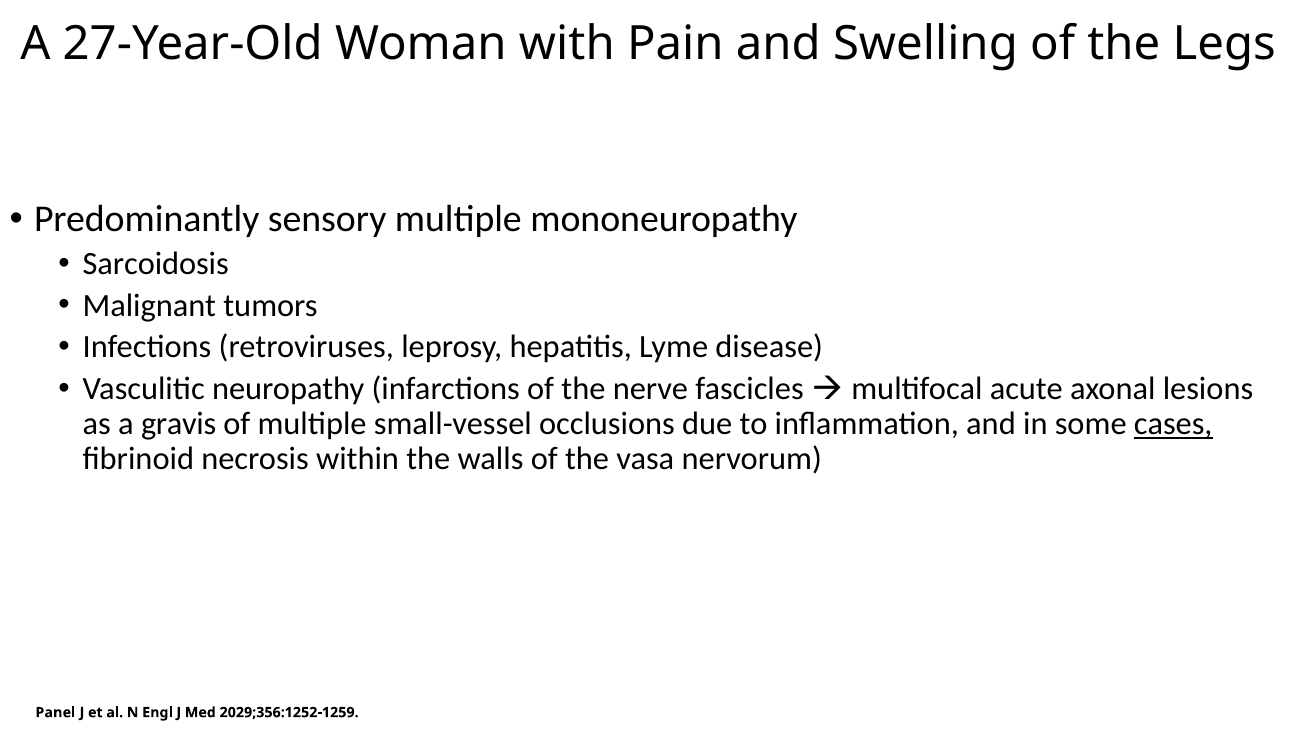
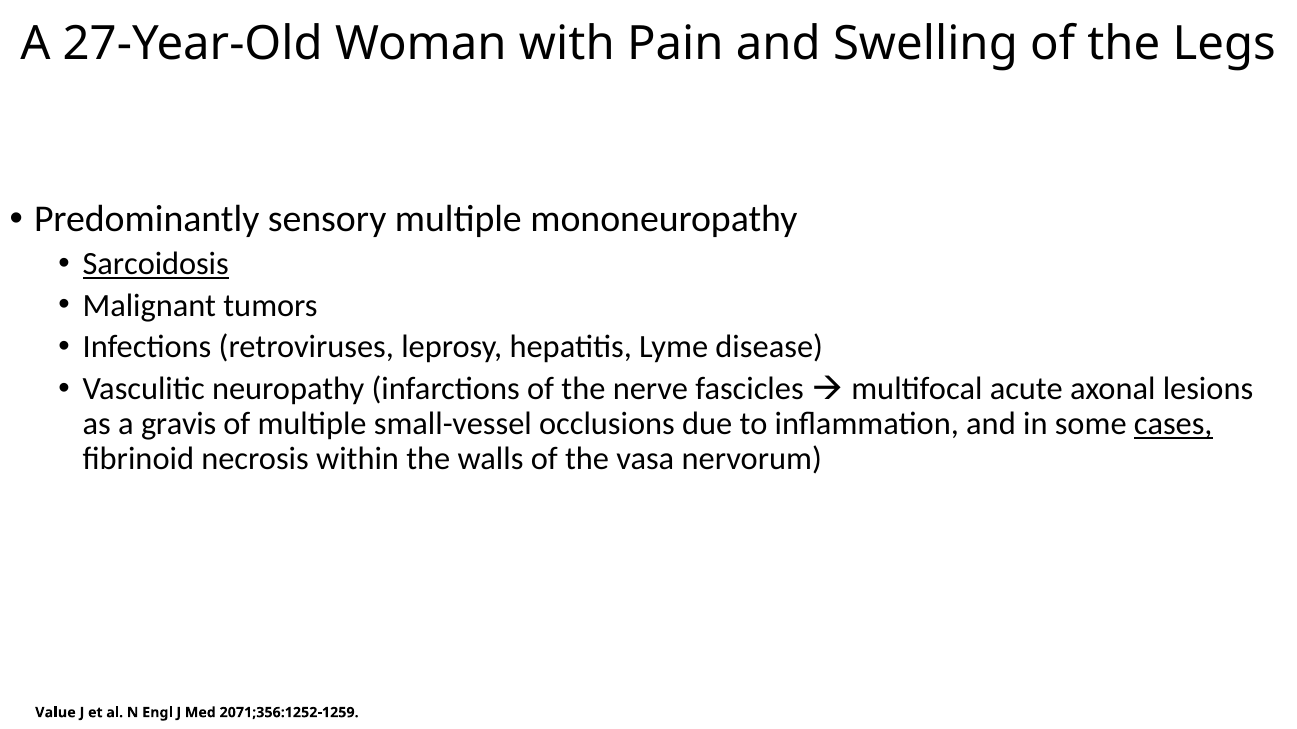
Sarcoidosis underline: none -> present
Panel: Panel -> Value
2029;356:1252-1259: 2029;356:1252-1259 -> 2071;356:1252-1259
